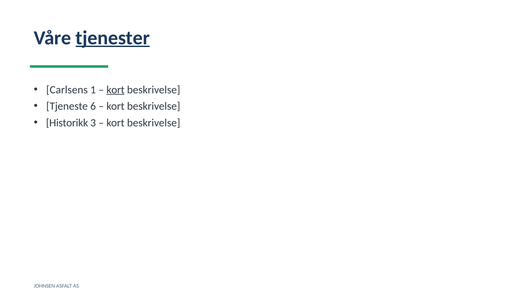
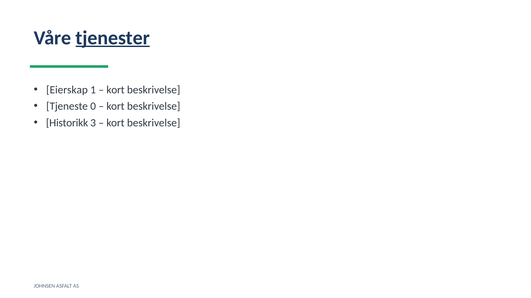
Carlsens: Carlsens -> Eierskap
kort at (116, 90) underline: present -> none
6: 6 -> 0
